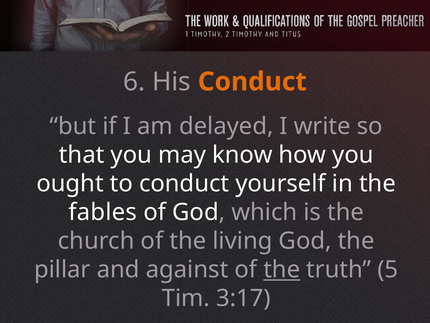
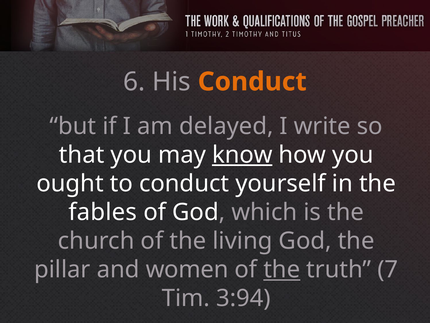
know underline: none -> present
against: against -> women
5: 5 -> 7
3:17: 3:17 -> 3:94
